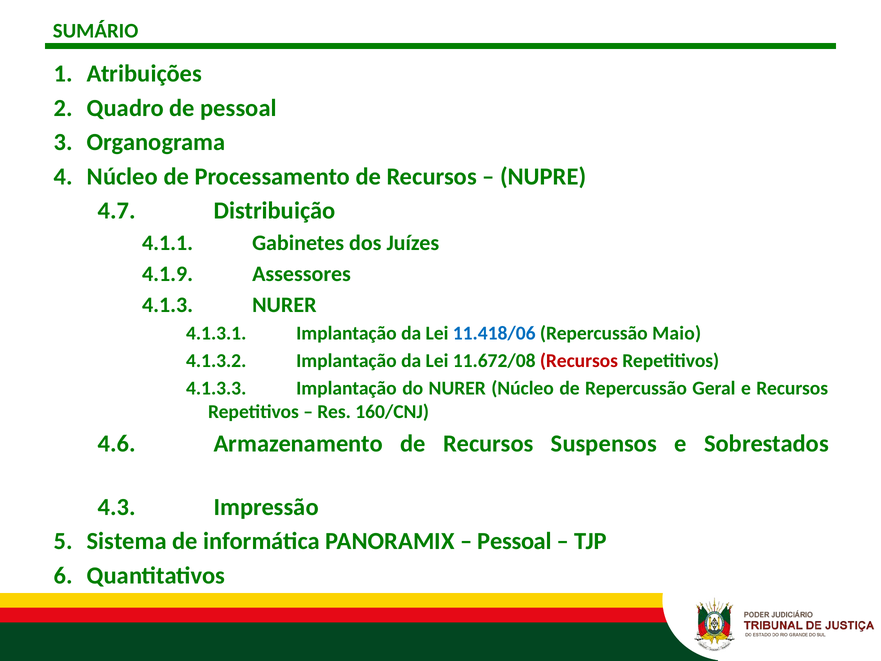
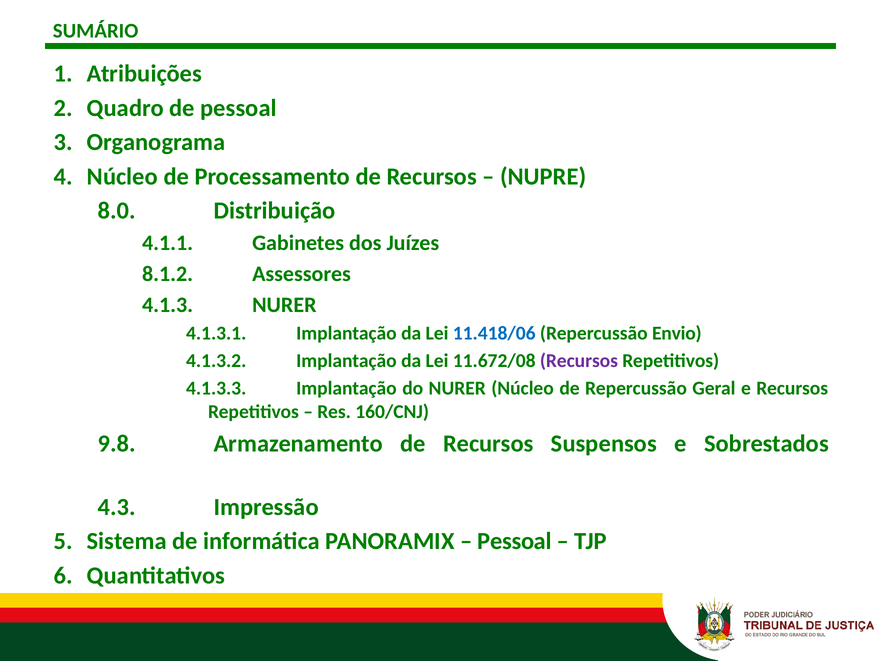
4.7: 4.7 -> 8.0
4.1.9: 4.1.9 -> 8.1.2
Maio: Maio -> Envio
Recursos at (579, 361) colour: red -> purple
4.6: 4.6 -> 9.8
